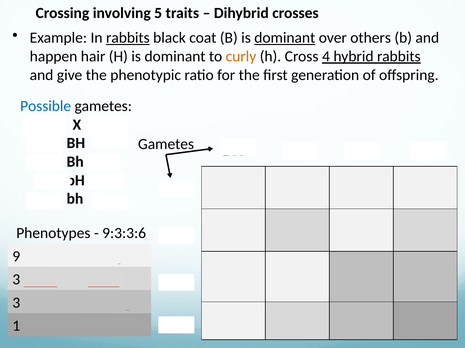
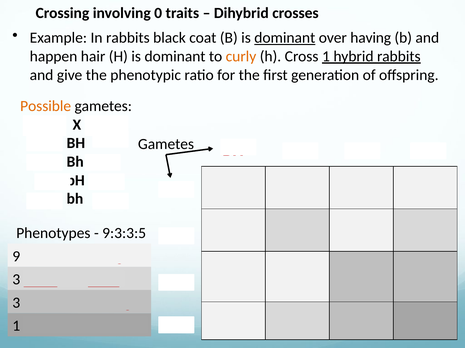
5: 5 -> 0
rabbits at (128, 38) underline: present -> none
others: others -> having
Cross 4: 4 -> 1
Possible colour: blue -> orange
9:3:3:6: 9:3:3:6 -> 9:3:3:5
